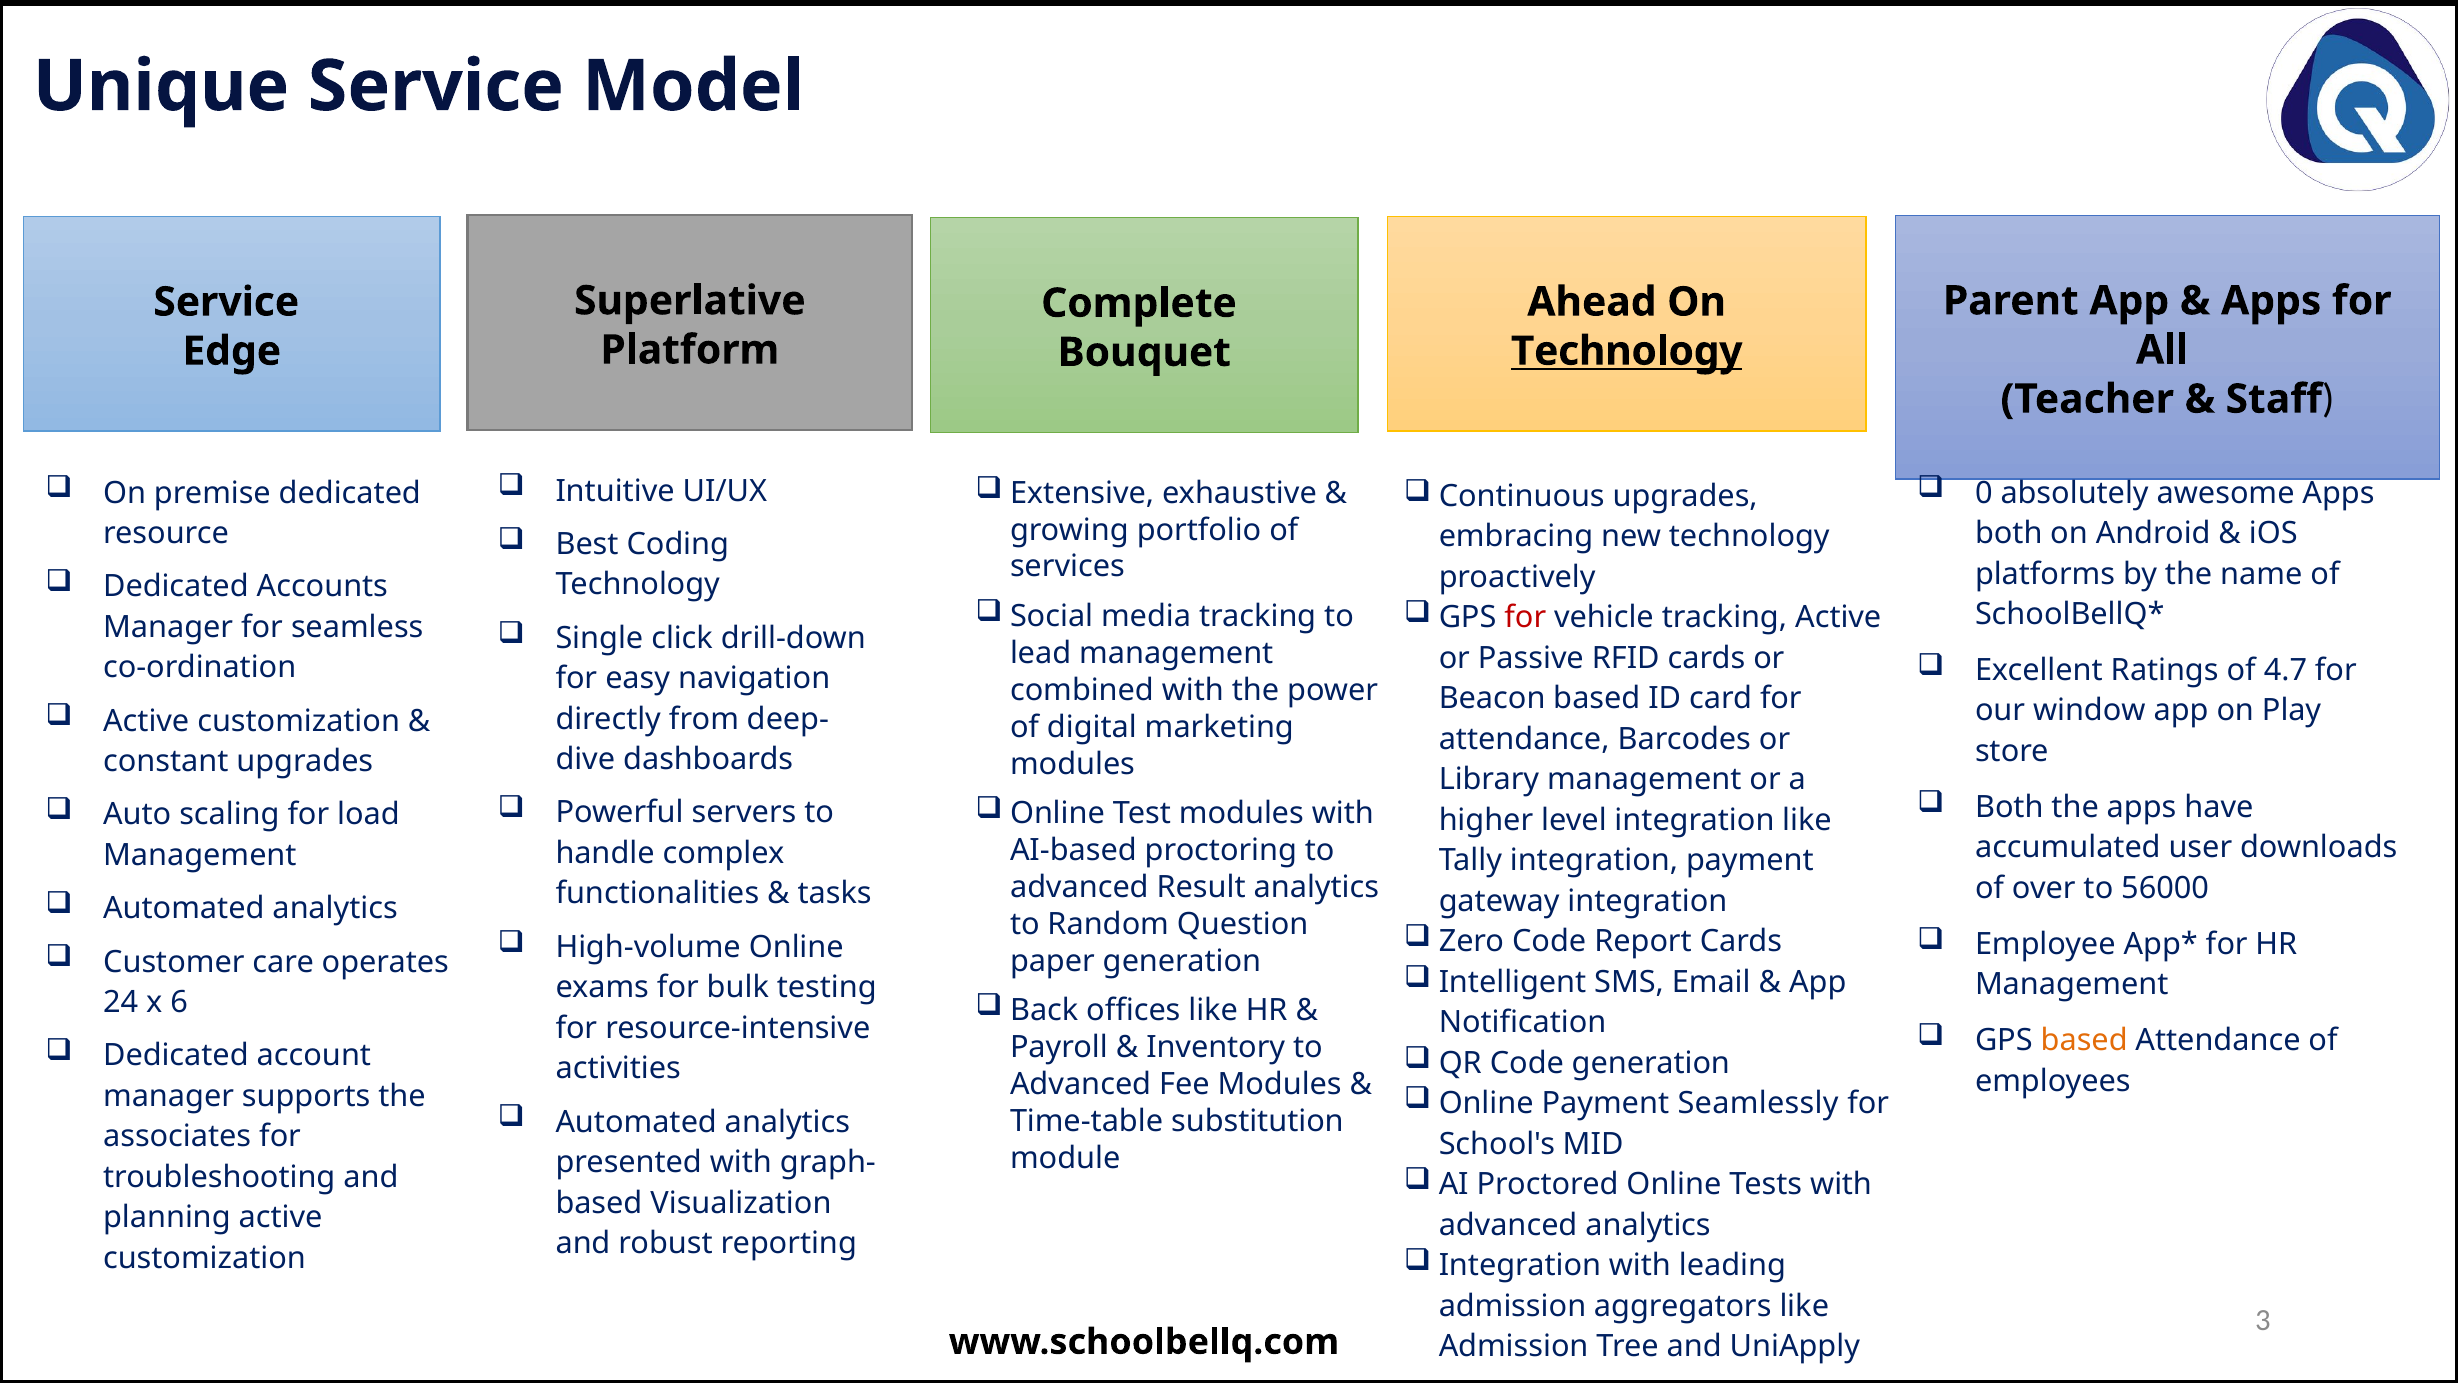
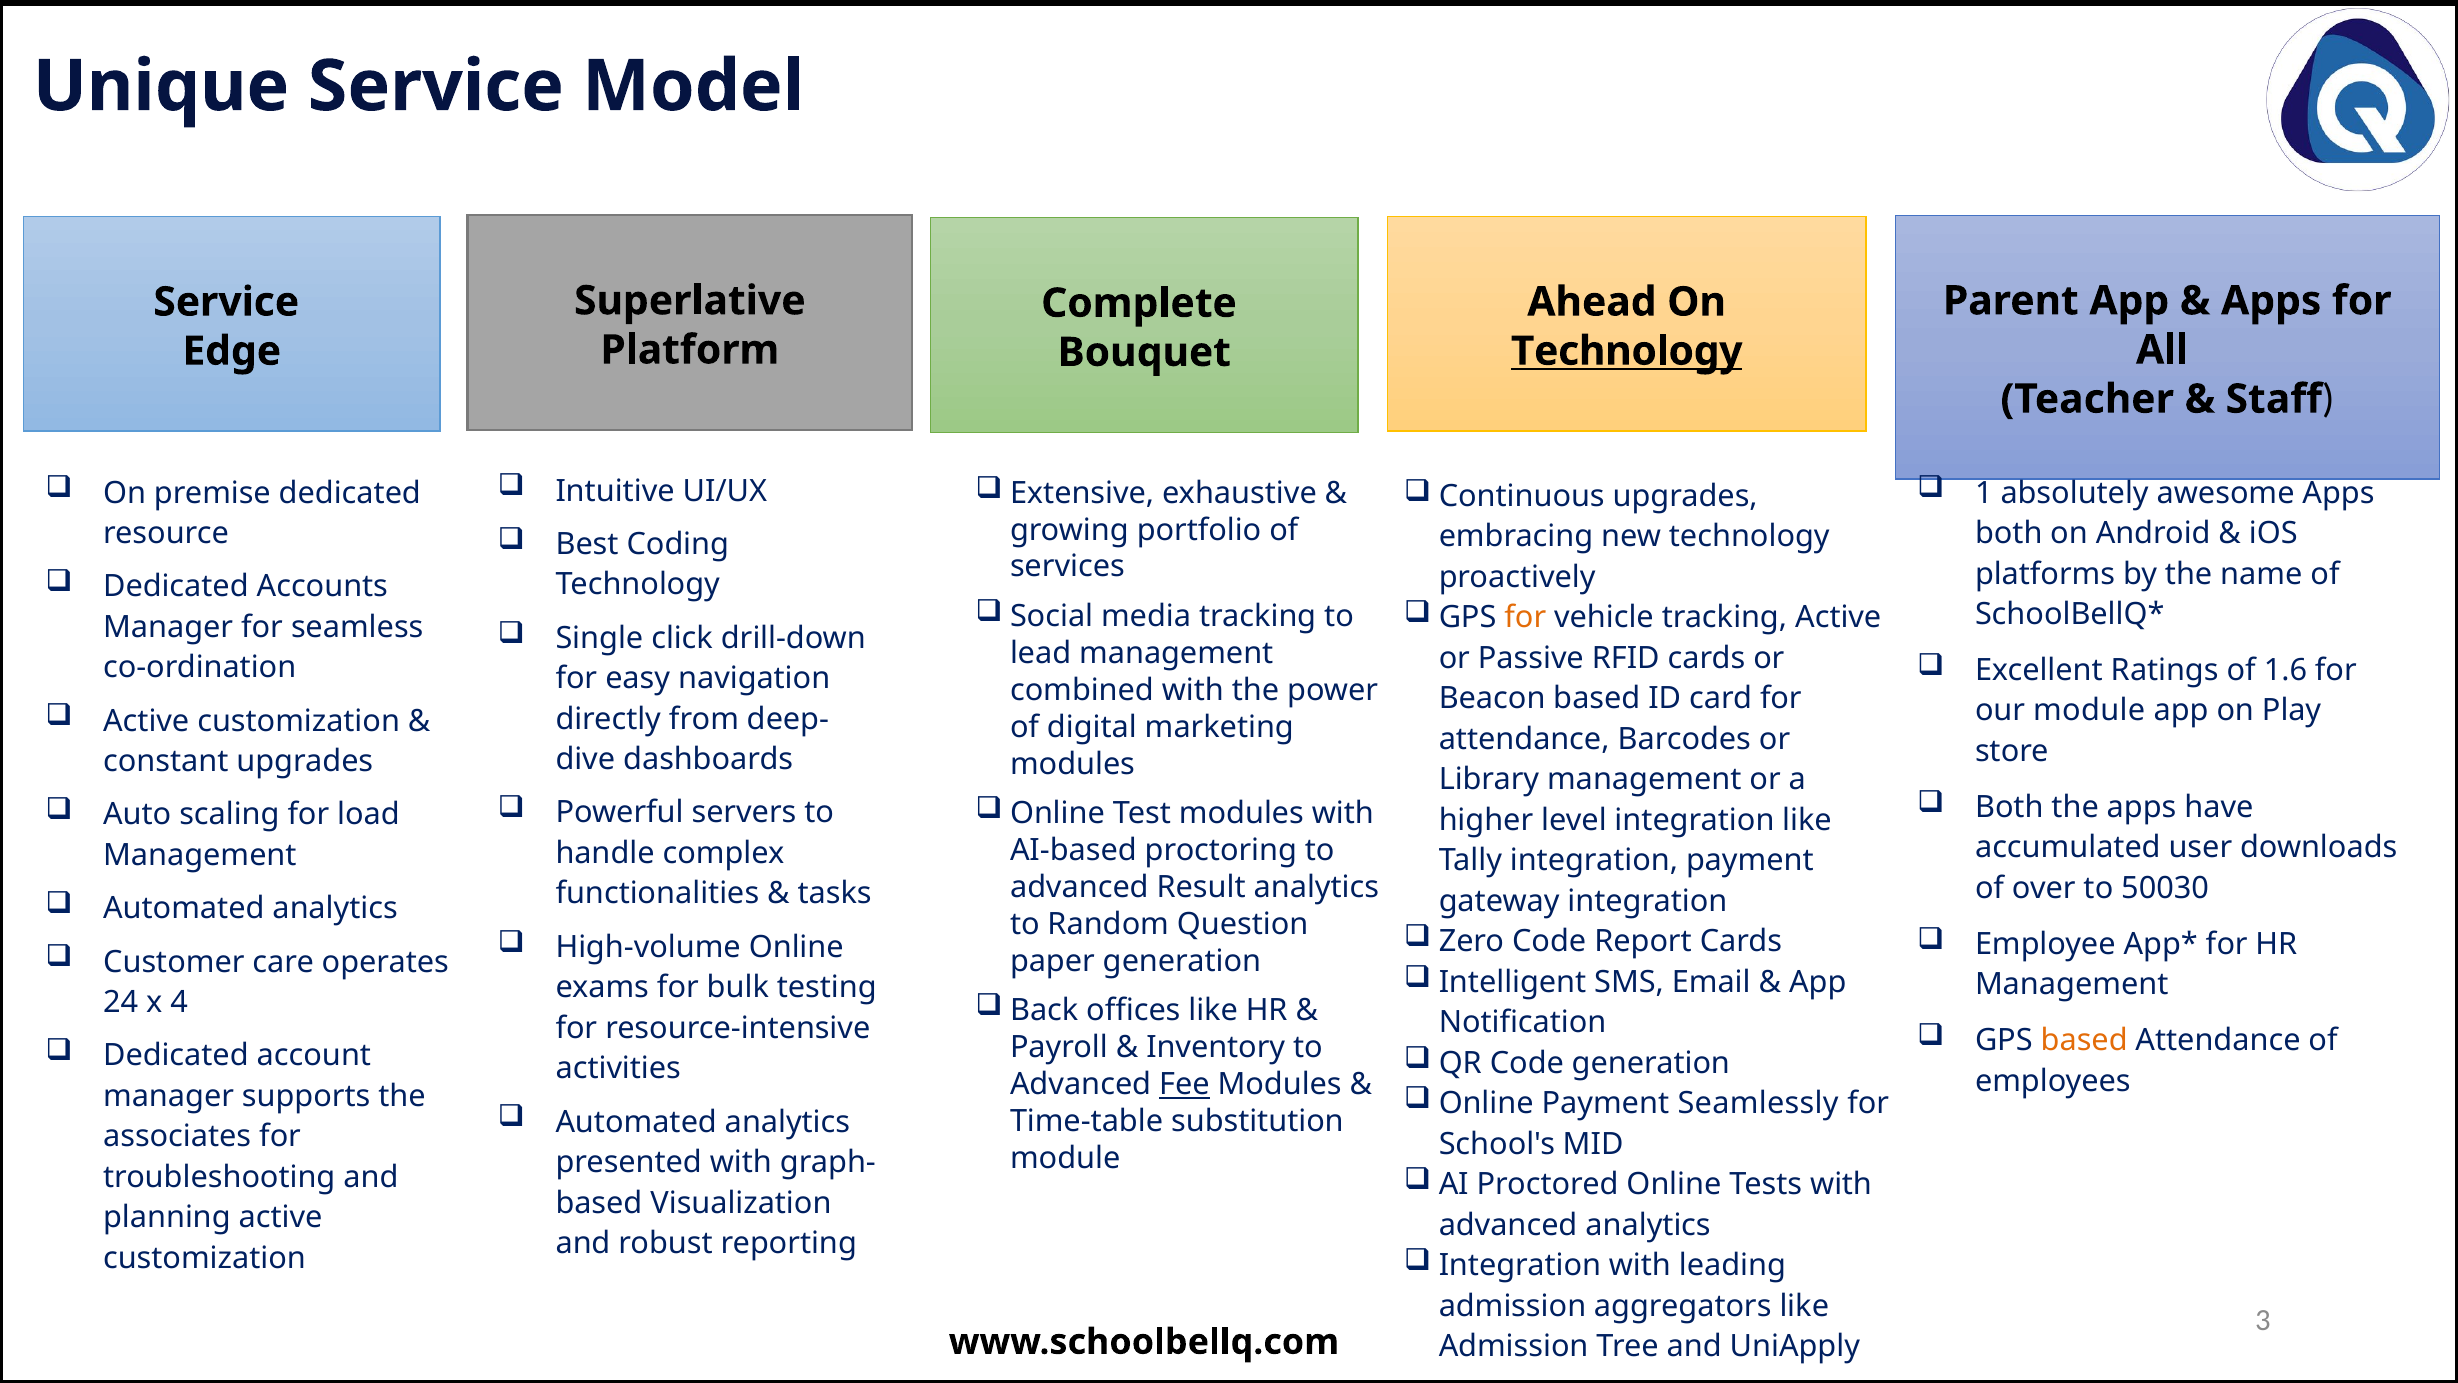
0: 0 -> 1
for at (1525, 617) colour: red -> orange
4.7: 4.7 -> 1.6
our window: window -> module
56000: 56000 -> 50030
6: 6 -> 4
Fee underline: none -> present
